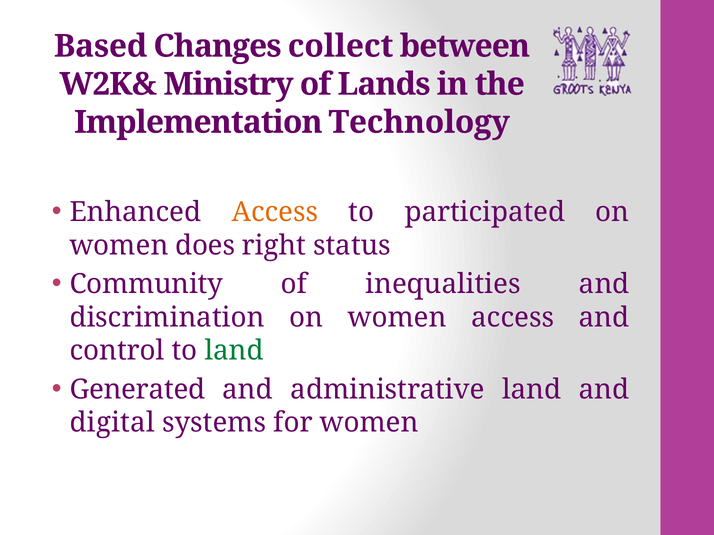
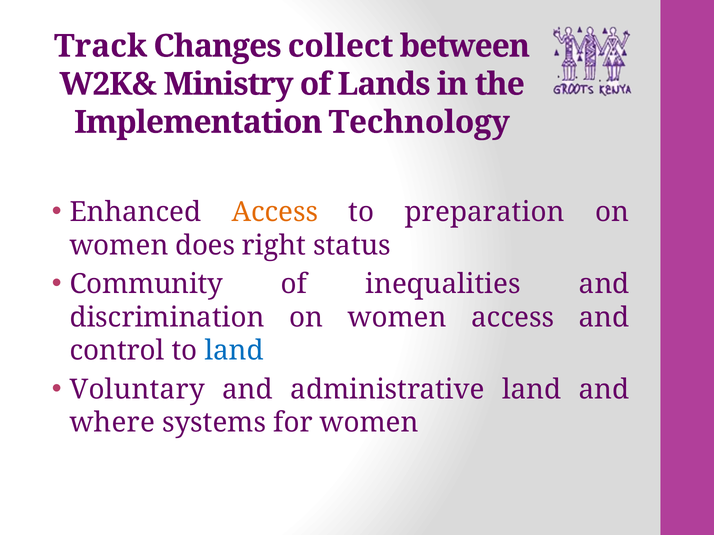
Based: Based -> Track
participated: participated -> preparation
land at (234, 351) colour: green -> blue
Generated: Generated -> Voluntary
digital: digital -> where
